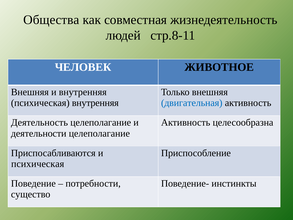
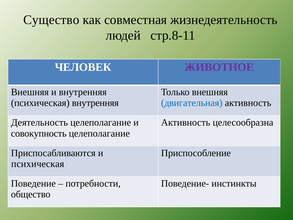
Общества: Общества -> Существо
ЖИВОТНОЕ colour: black -> purple
деятельности: деятельности -> совокупность
существо: существо -> общество
